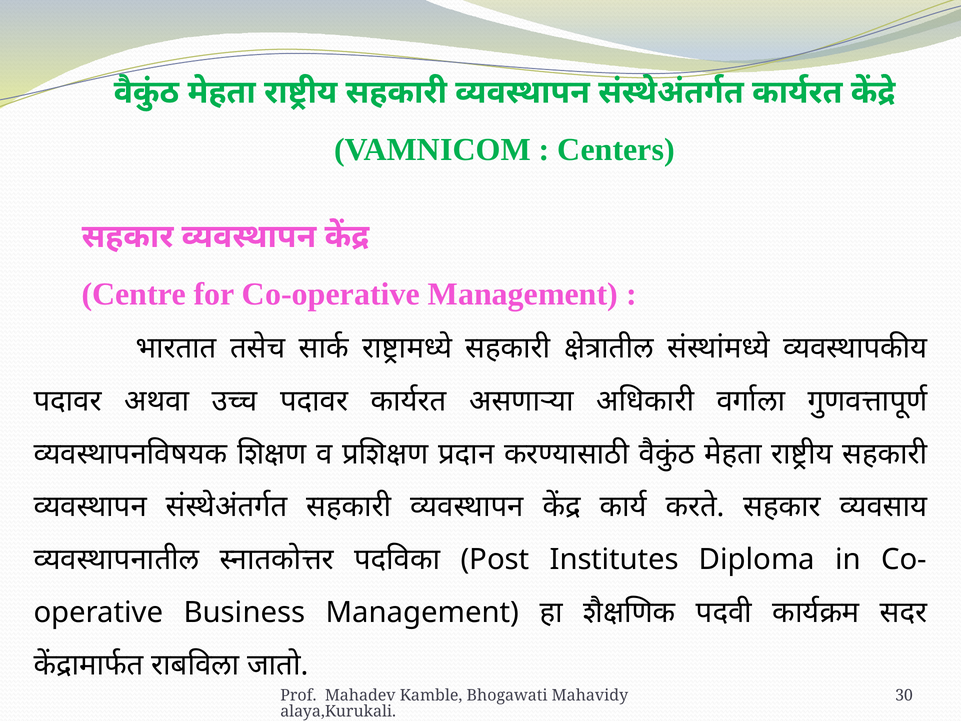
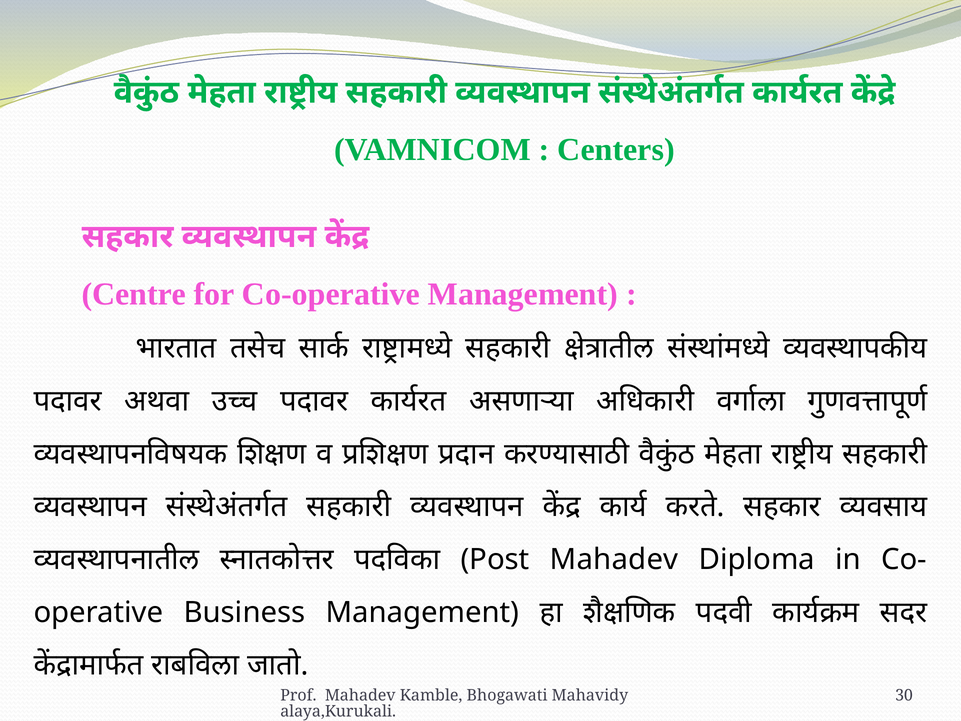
Post Institutes: Institutes -> Mahadev
